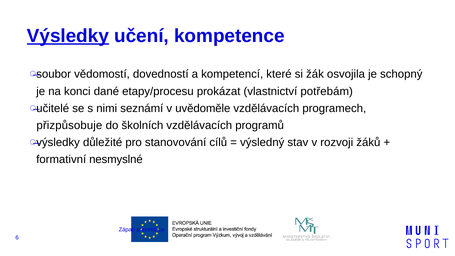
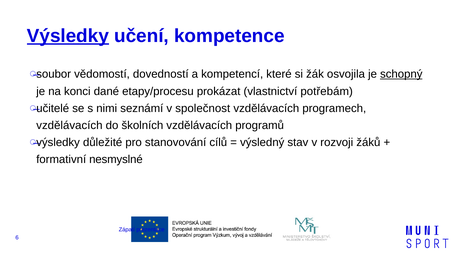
schopný underline: none -> present
uvědoměle: uvědoměle -> společnost
přizpůsobuje at (69, 125): přizpůsobuje -> vzdělávacích
